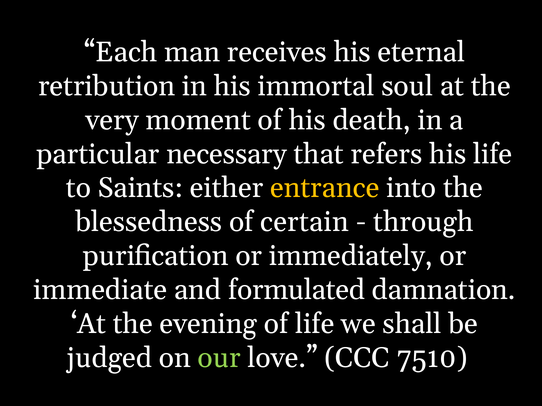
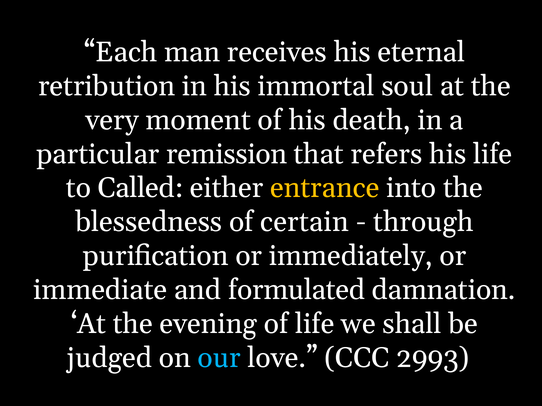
necessary: necessary -> remission
Saints: Saints -> Called
our colour: light green -> light blue
7510: 7510 -> 2993
